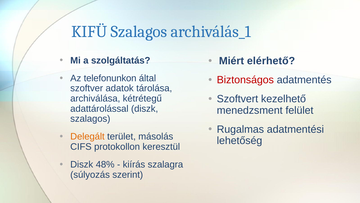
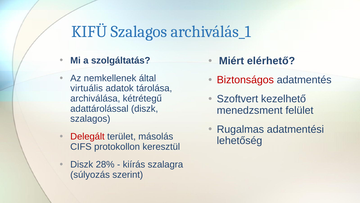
telefonunkon: telefonunkon -> nemkellenek
szoftver: szoftver -> virtuális
Delegált colour: orange -> red
48%: 48% -> 28%
